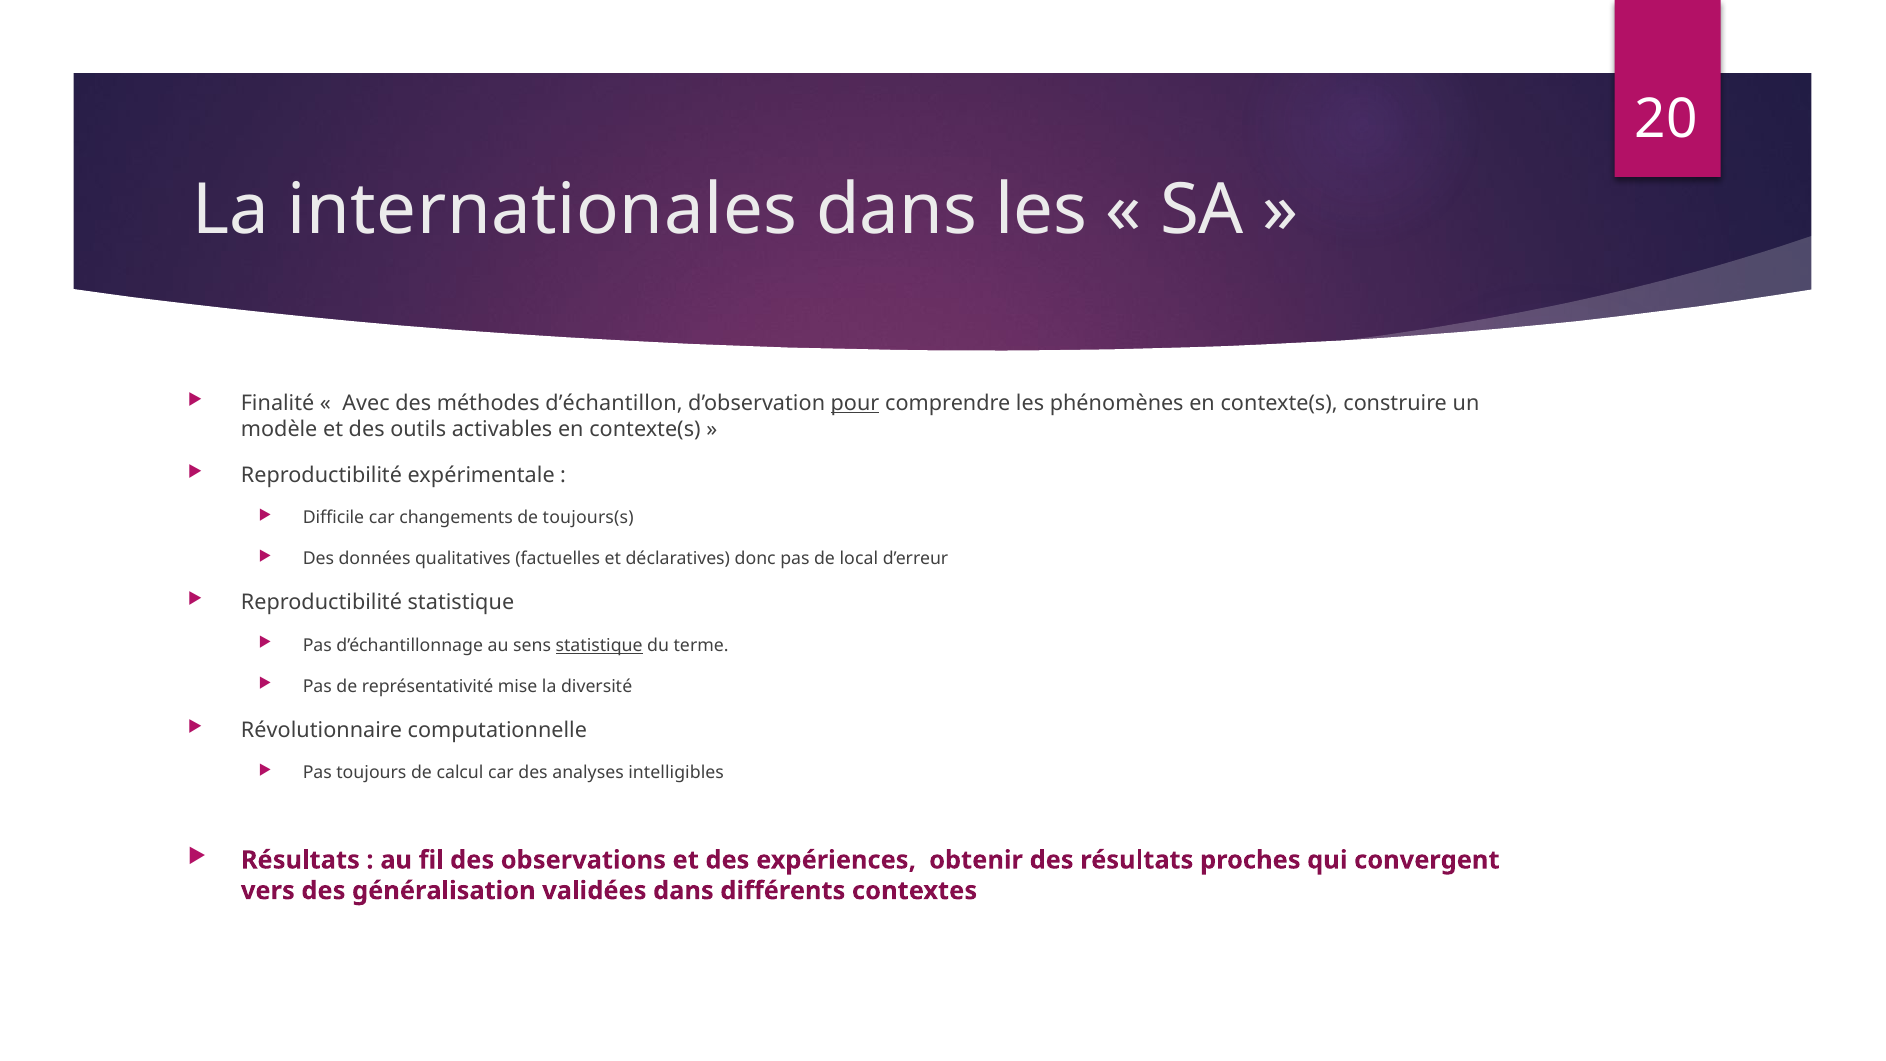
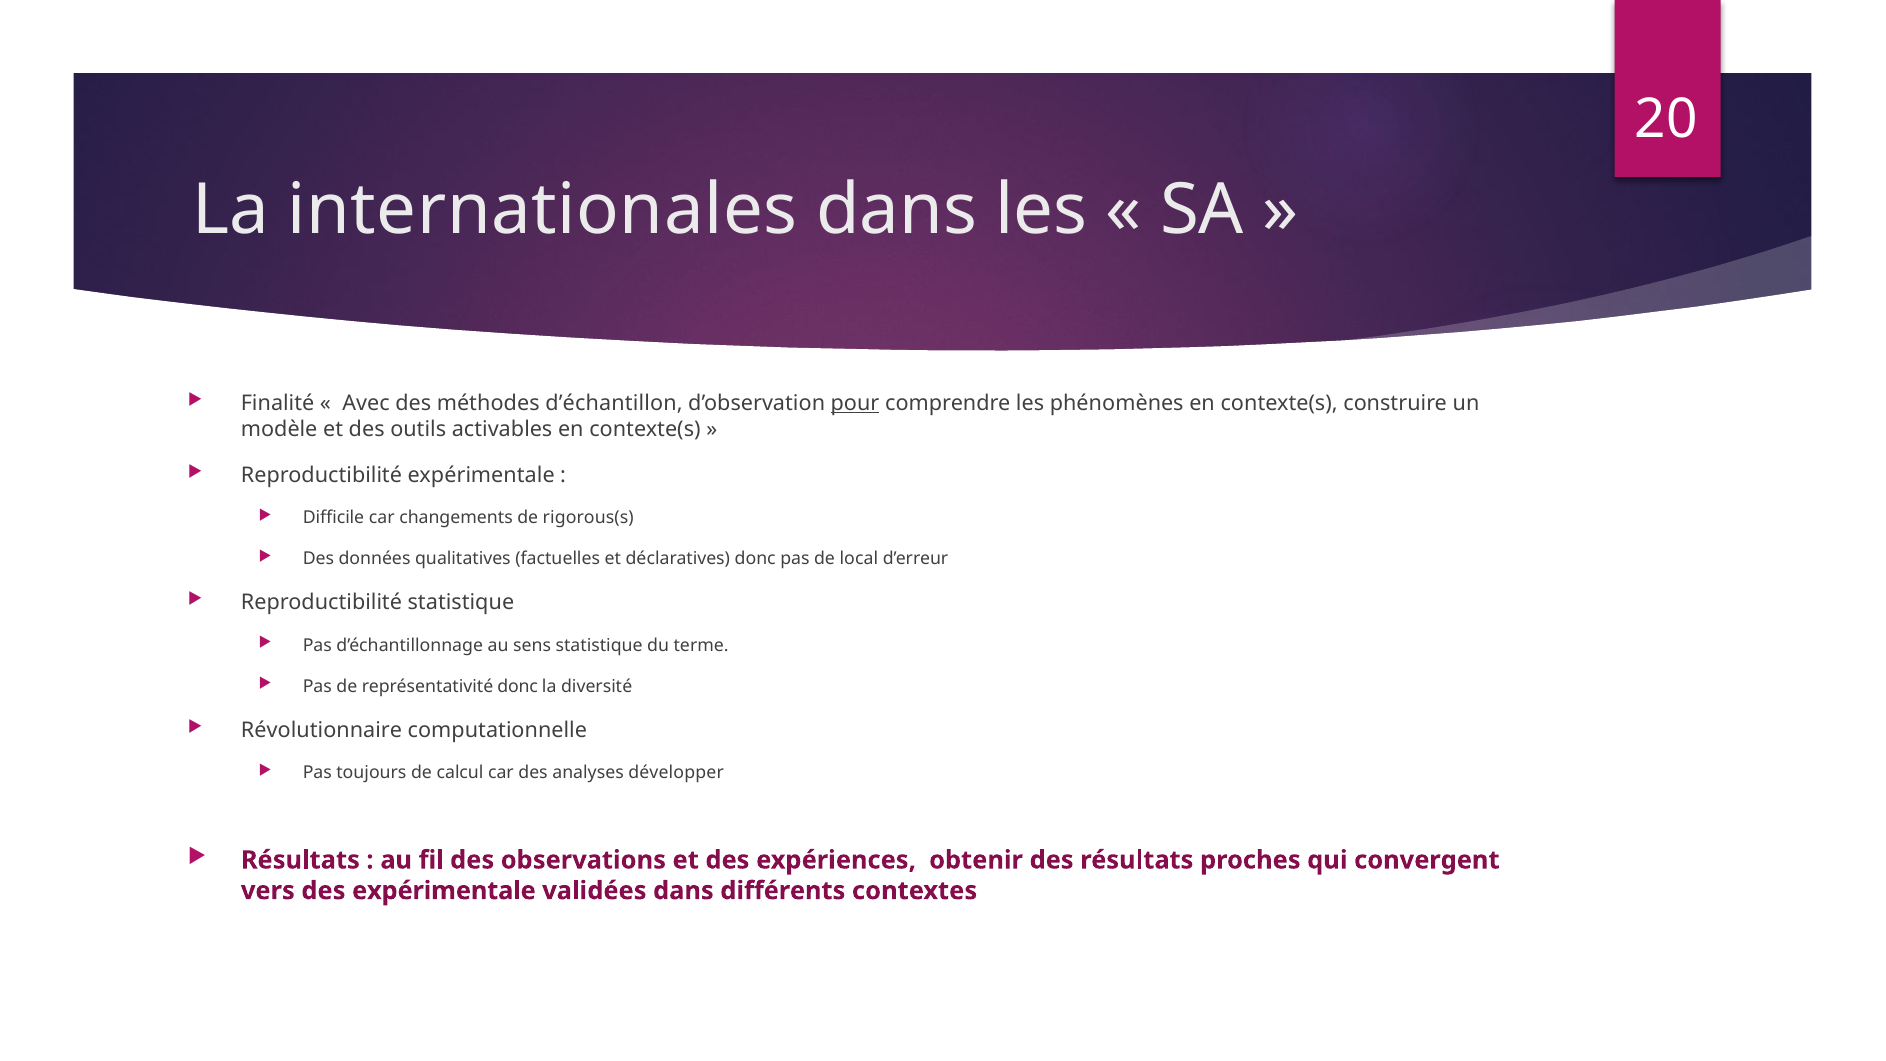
toujours(s: toujours(s -> rigorous(s
statistique at (599, 645) underline: present -> none
représentativité mise: mise -> donc
intelligibles: intelligibles -> développer
des généralisation: généralisation -> expérimentale
